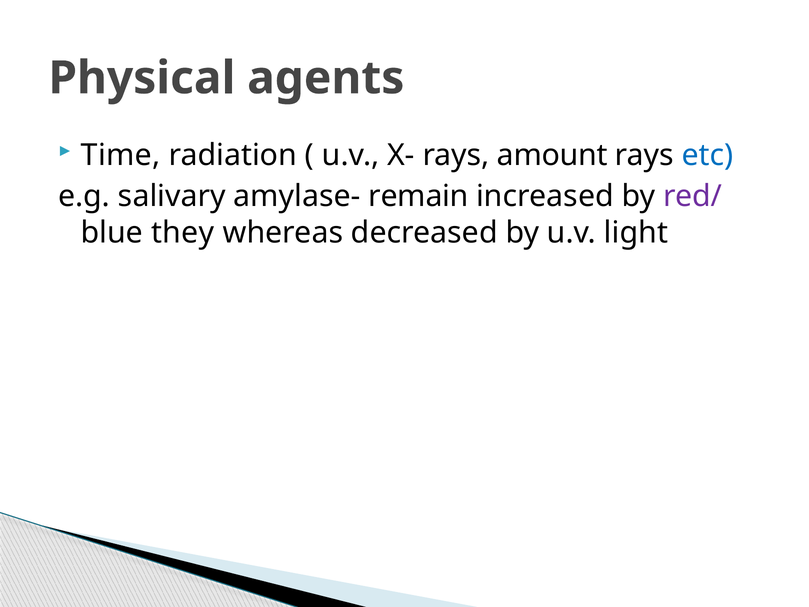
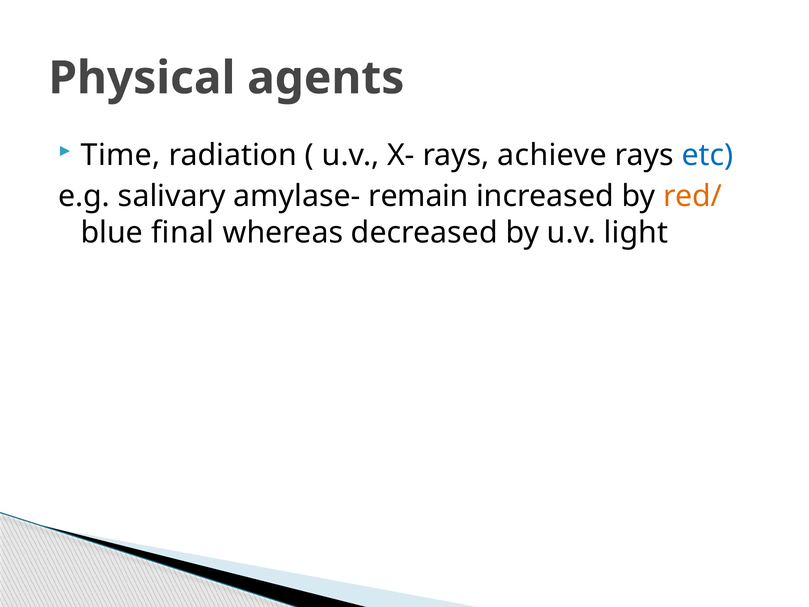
amount: amount -> achieve
red/ colour: purple -> orange
they: they -> final
